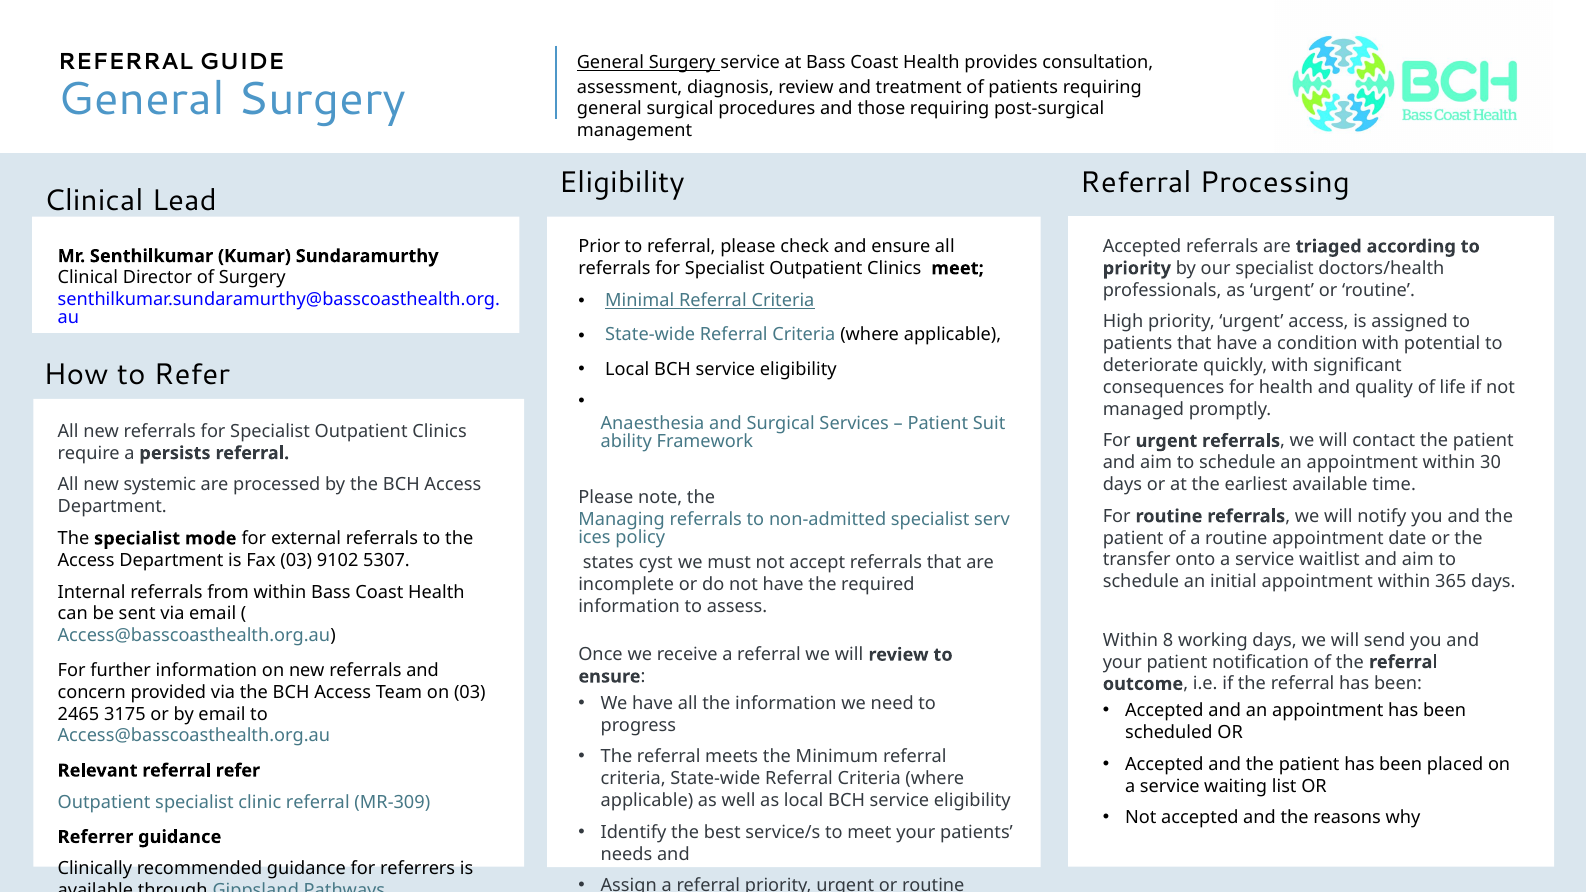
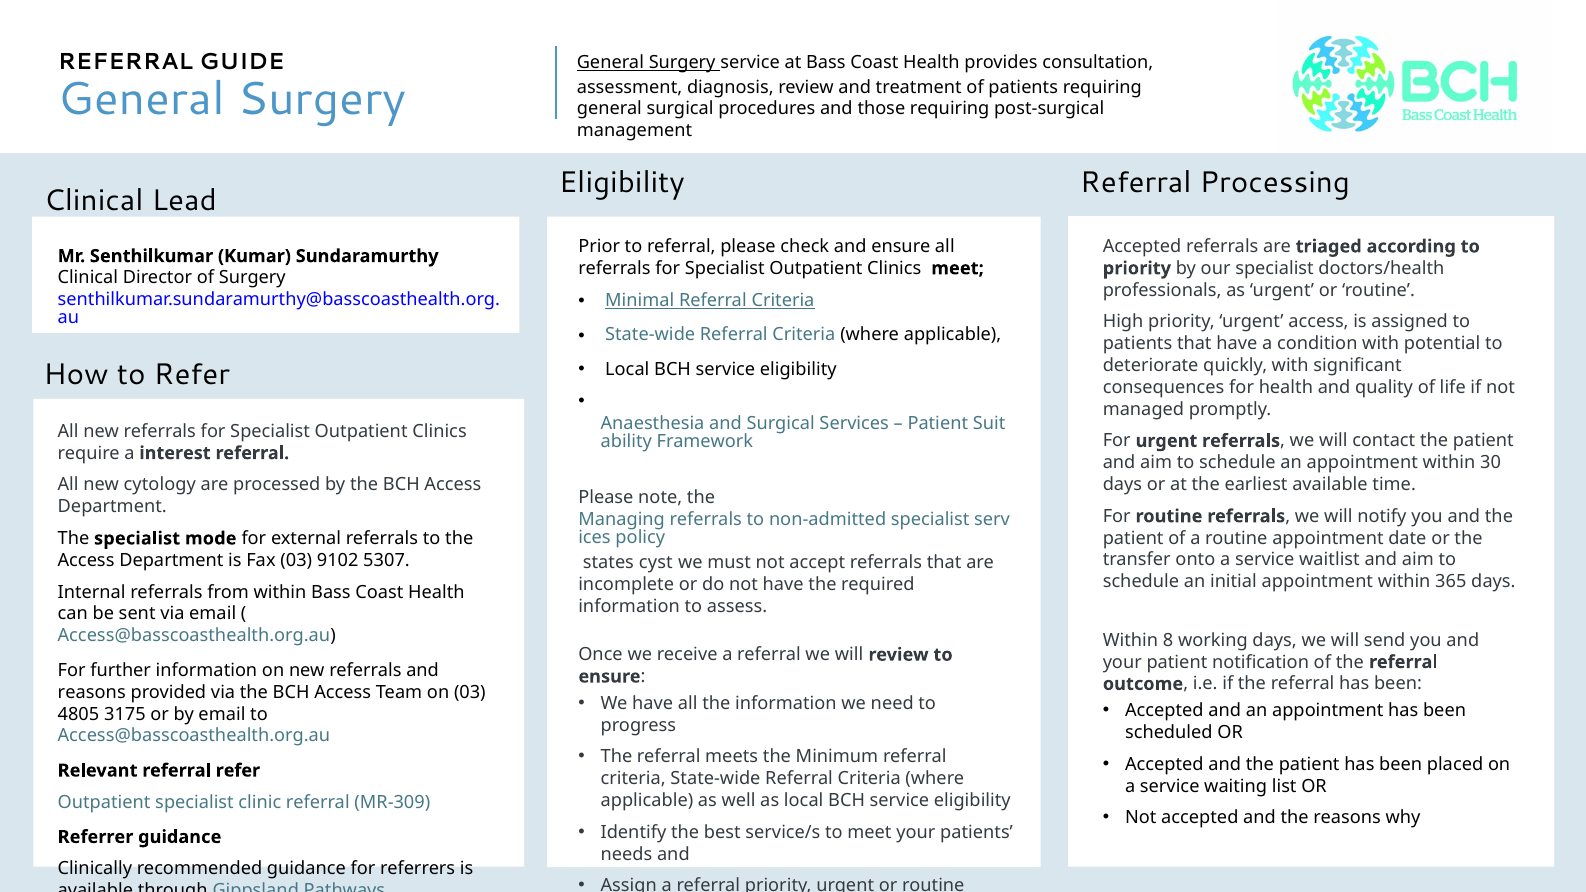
persists: persists -> interest
systemic: systemic -> cytology
concern at (92, 692): concern -> reasons
2465: 2465 -> 4805
